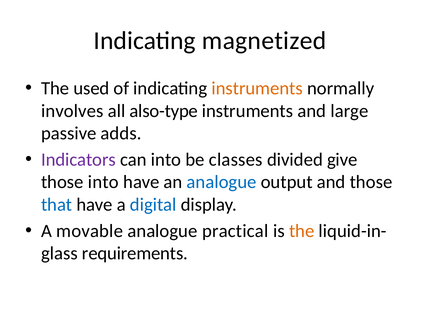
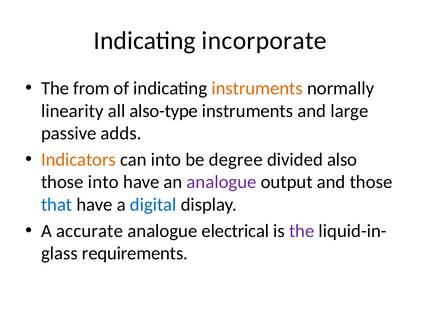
magnetized: magnetized -> incorporate
used: used -> from
involves: involves -> linearity
Indicators colour: purple -> orange
classes: classes -> degree
give: give -> also
analogue at (222, 182) colour: blue -> purple
movable: movable -> accurate
practical: practical -> electrical
the at (302, 231) colour: orange -> purple
